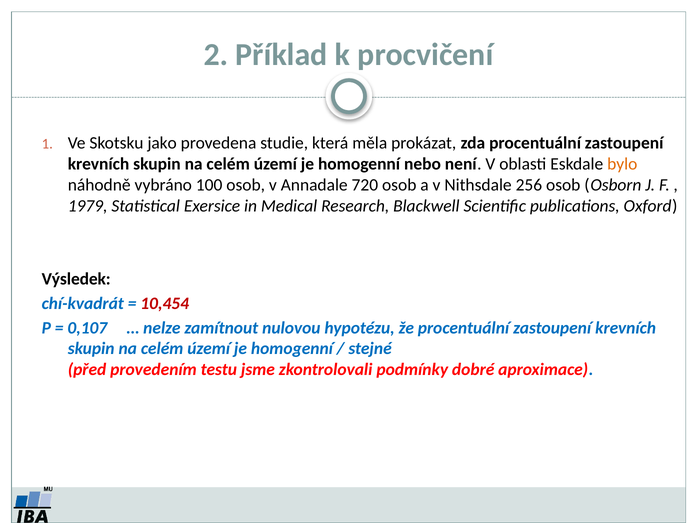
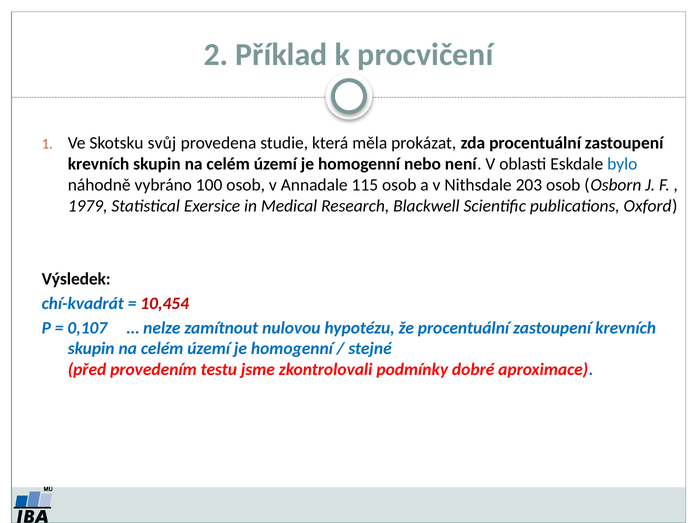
jako: jako -> svůj
bylo colour: orange -> blue
720: 720 -> 115
256: 256 -> 203
